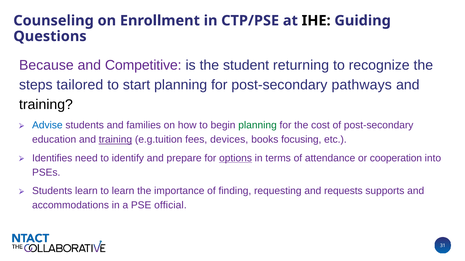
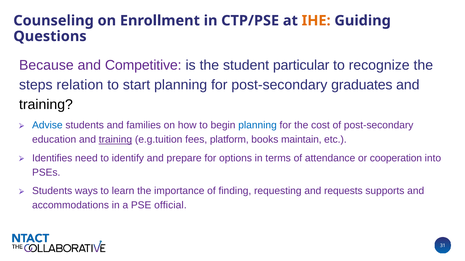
IHE colour: black -> orange
returning: returning -> particular
tailored: tailored -> relation
pathways: pathways -> graduates
planning at (258, 126) colour: green -> blue
devices: devices -> platform
focusing: focusing -> maintain
options underline: present -> none
Students learn: learn -> ways
